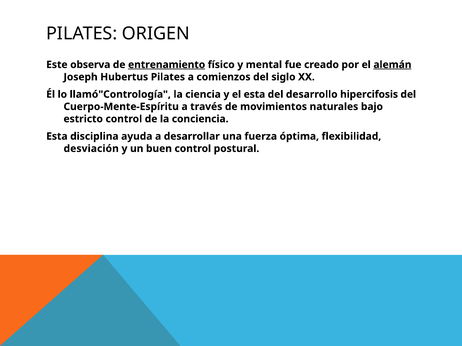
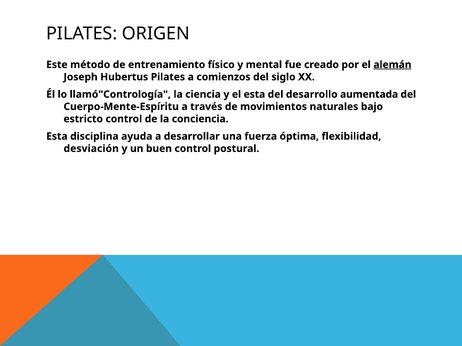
observa: observa -> método
entrenamiento underline: present -> none
hipercifosis: hipercifosis -> aumentada
